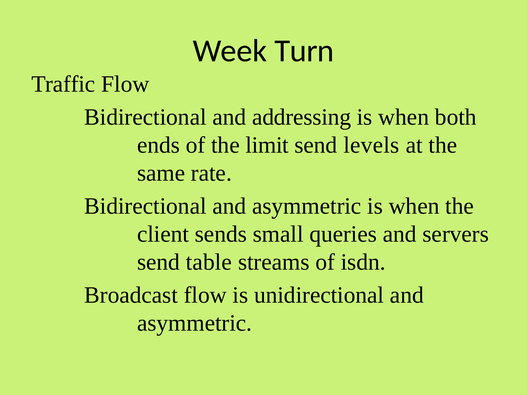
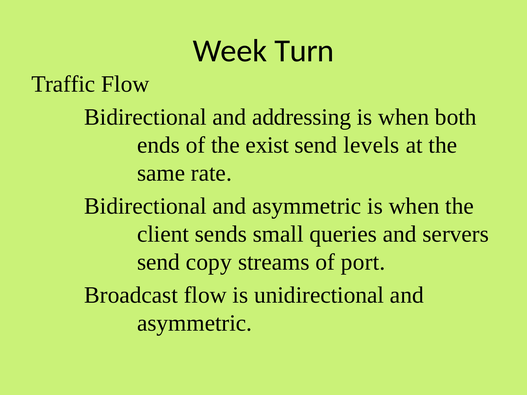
limit: limit -> exist
table: table -> copy
isdn: isdn -> port
